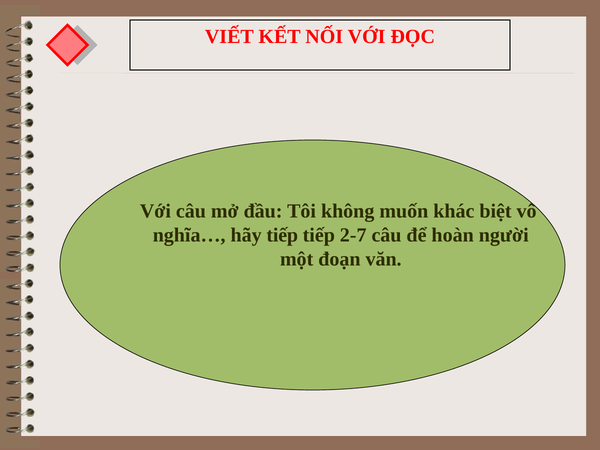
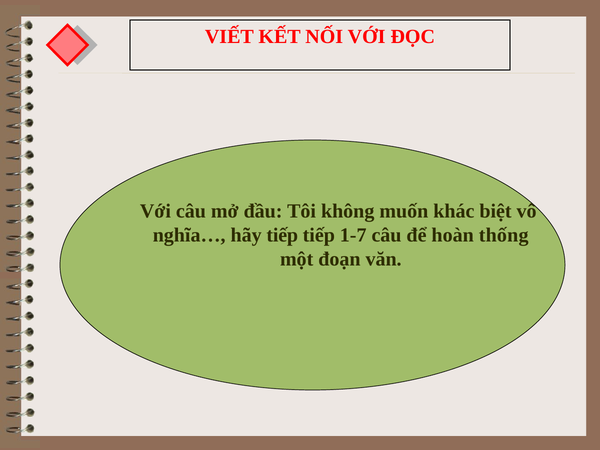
2-7: 2-7 -> 1-7
người: người -> thống
